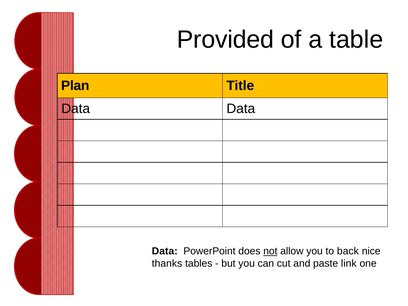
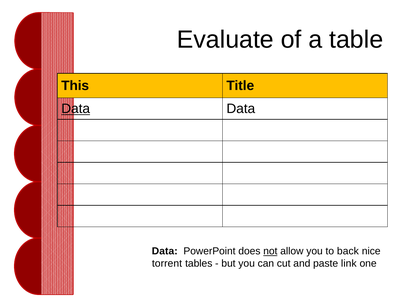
Provided: Provided -> Evaluate
Plan: Plan -> This
Data at (76, 109) underline: none -> present
thanks: thanks -> torrent
